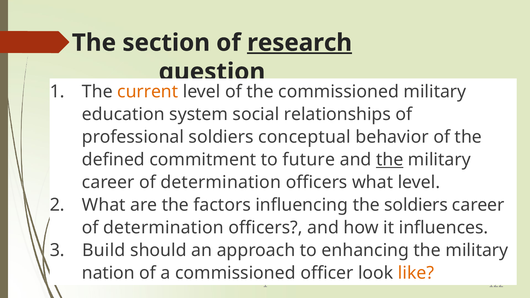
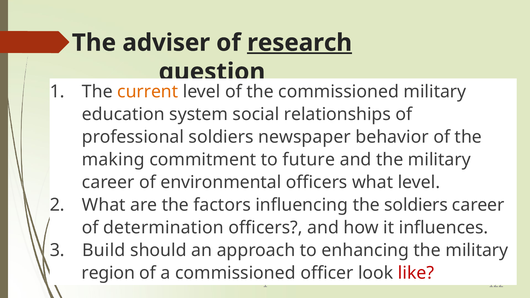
section: section -> adviser
conceptual: conceptual -> newspaper
defined: defined -> making
the at (390, 160) underline: present -> none
determination at (221, 183): determination -> environmental
nation: nation -> region
like colour: orange -> red
